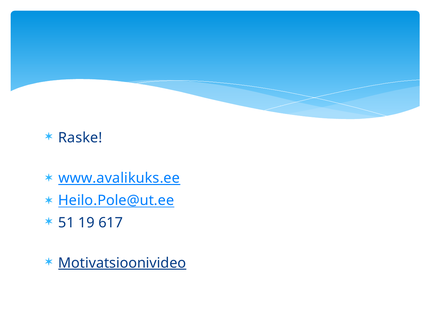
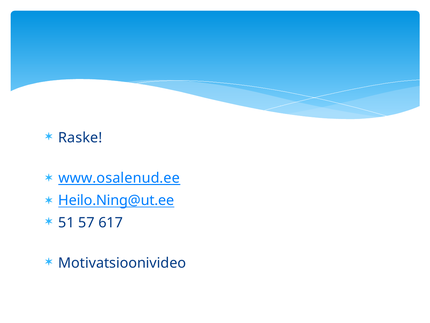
www.avalikuks.ee: www.avalikuks.ee -> www.osalenud.ee
Heilo.Pole@ut.ee: Heilo.Pole@ut.ee -> Heilo.Ning@ut.ee
19: 19 -> 57
Motivatsioonivideo underline: present -> none
